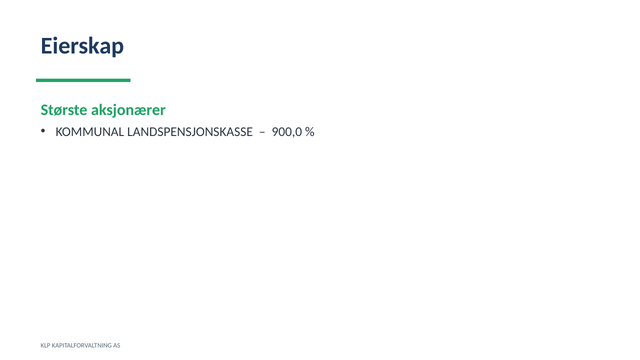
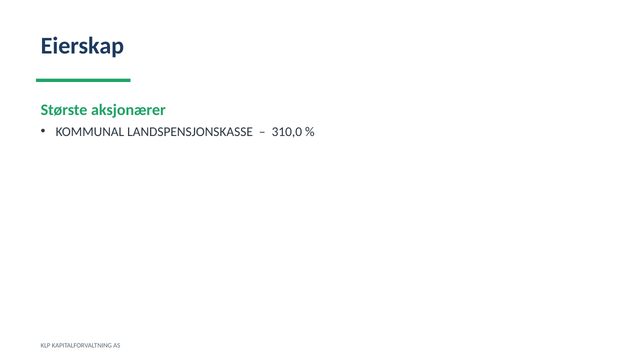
900,0: 900,0 -> 310,0
